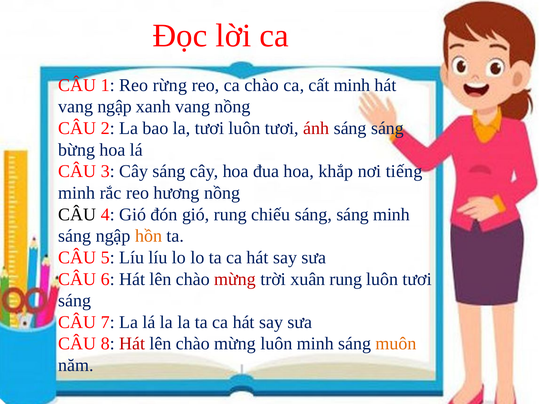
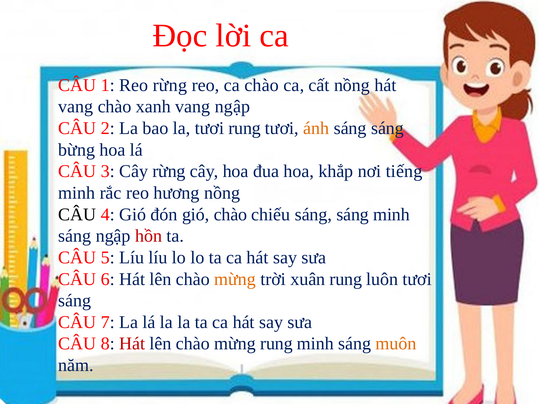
cất minh: minh -> nồng
vang ngập: ngập -> chào
vang nồng: nồng -> ngập
tươi luôn: luôn -> rung
ánh colour: red -> orange
Cây sáng: sáng -> rừng
gió rung: rung -> chào
hồn colour: orange -> red
mừng at (235, 279) colour: red -> orange
mừng luôn: luôn -> rung
